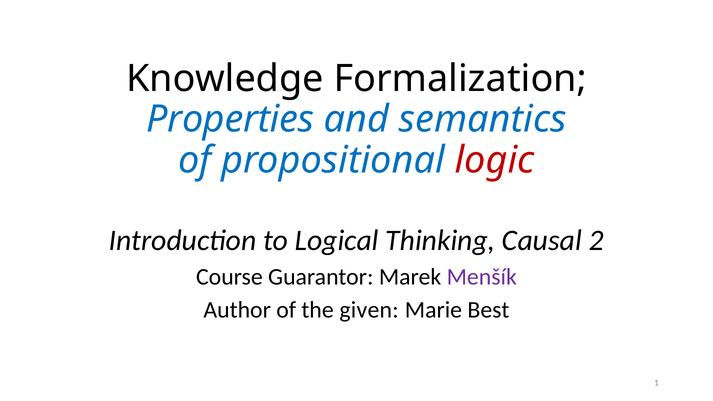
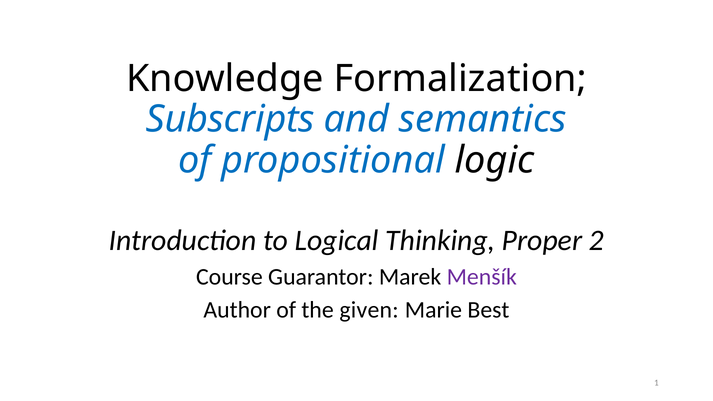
Properties: Properties -> Subscripts
logic colour: red -> black
Causal: Causal -> Proper
